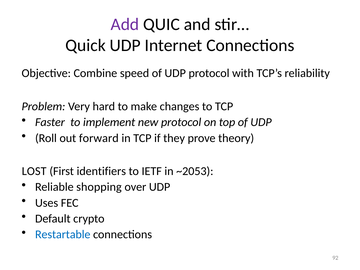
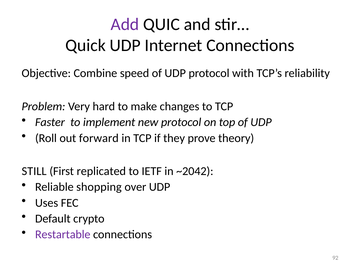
LOST: LOST -> STILL
identifiers: identifiers -> replicated
~2053: ~2053 -> ~2042
Restartable colour: blue -> purple
